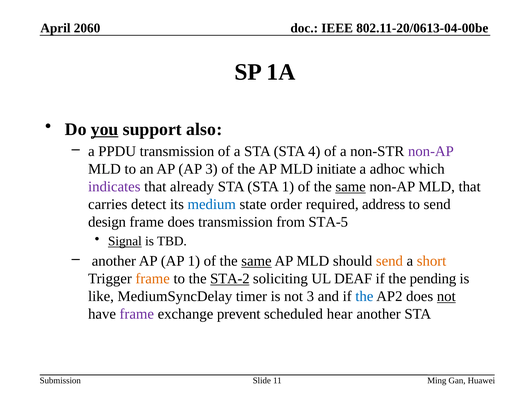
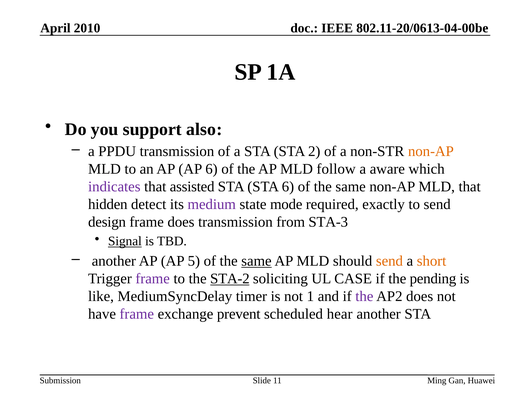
2060: 2060 -> 2010
you underline: present -> none
4: 4 -> 2
non-AP at (431, 152) colour: purple -> orange
AP 3: 3 -> 6
initiate: initiate -> follow
adhoc: adhoc -> aware
already: already -> assisted
STA 1: 1 -> 6
same at (351, 187) underline: present -> none
carries: carries -> hidden
medium colour: blue -> purple
order: order -> mode
address: address -> exactly
STA-5: STA-5 -> STA-3
AP 1: 1 -> 5
frame at (153, 279) colour: orange -> purple
DEAF: DEAF -> CASE
not 3: 3 -> 1
the at (364, 297) colour: blue -> purple
not at (446, 297) underline: present -> none
